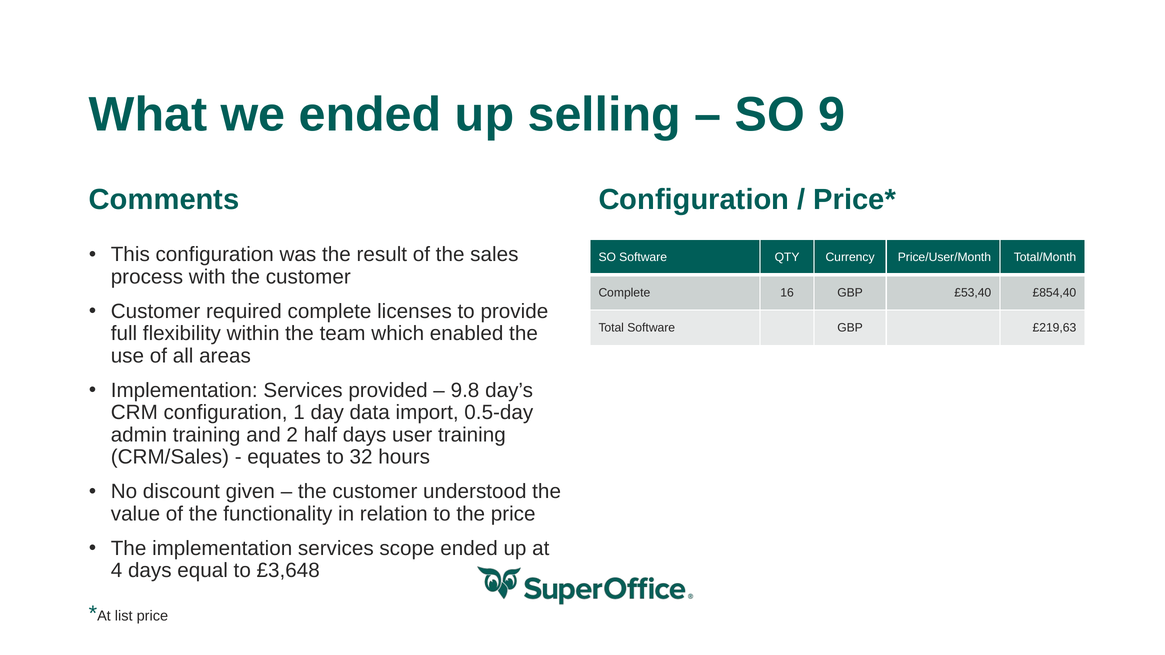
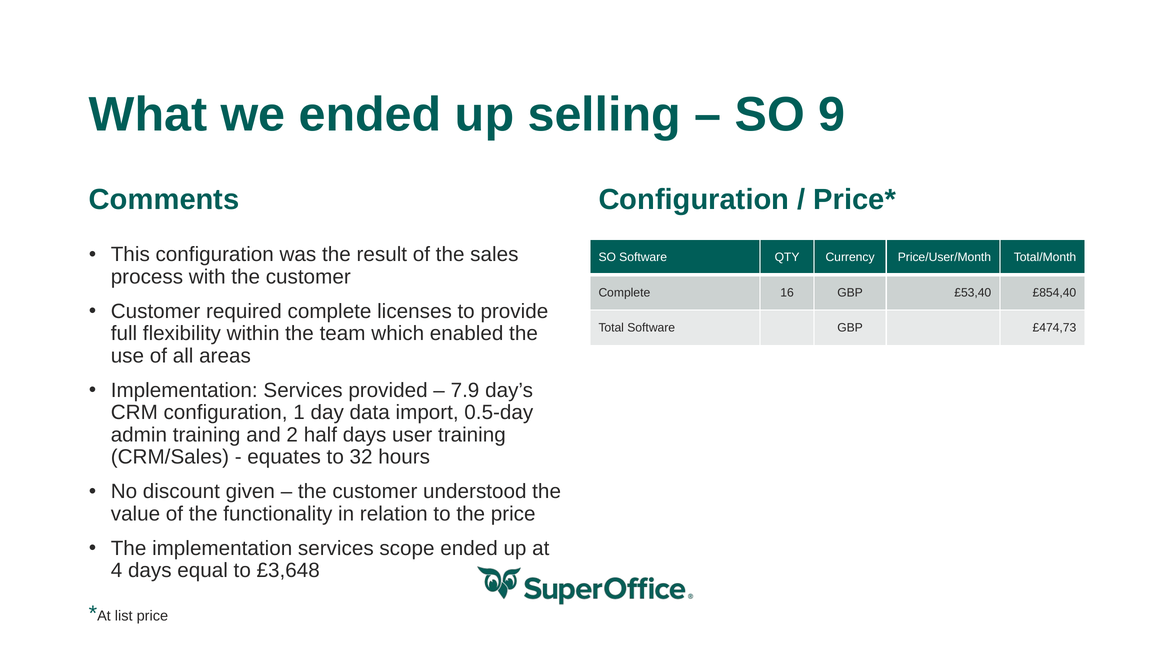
£219,63: £219,63 -> £474,73
9.8: 9.8 -> 7.9
